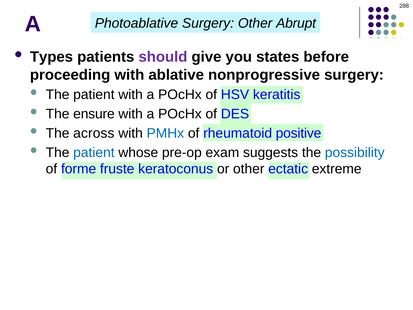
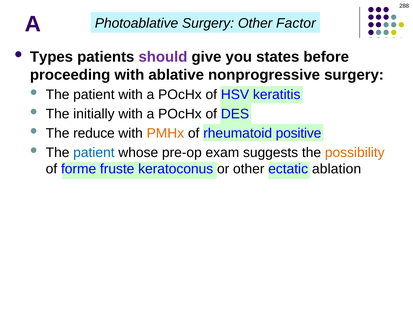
Abrupt: Abrupt -> Factor
ensure: ensure -> initially
across: across -> reduce
PMHx colour: blue -> orange
possibility colour: blue -> orange
extreme: extreme -> ablation
